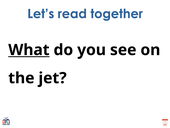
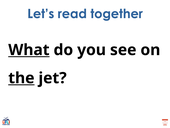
the underline: none -> present
